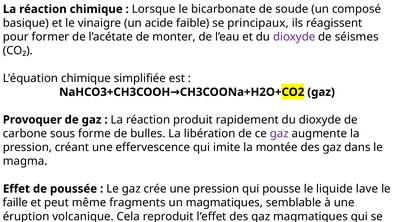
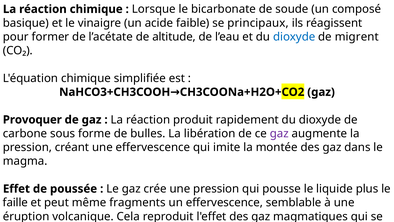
de monter: monter -> altitude
dioxyde at (294, 37) colour: purple -> blue
séismes: séismes -> migrent
lave: lave -> plus
un magmatiques: magmatiques -> effervescence
